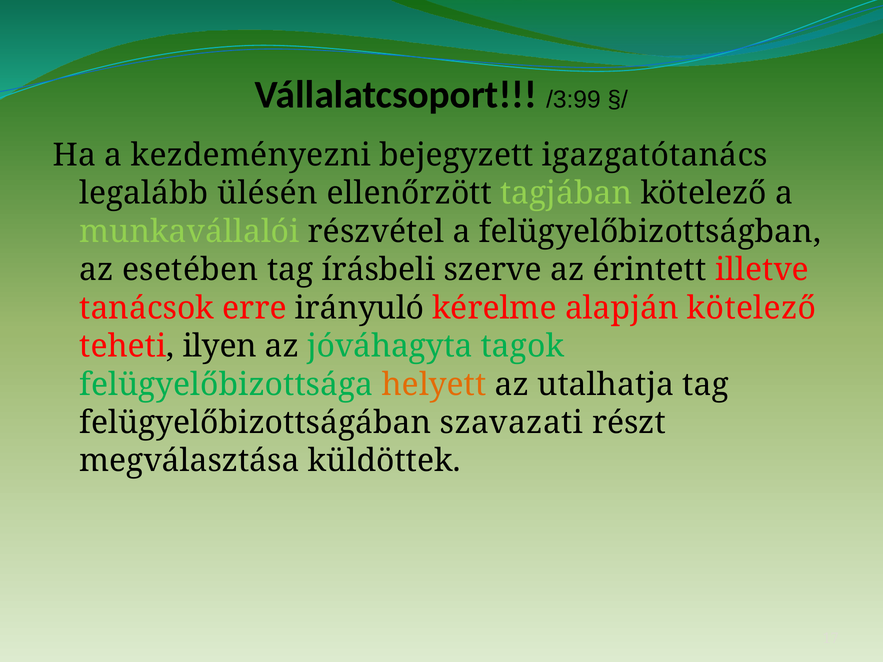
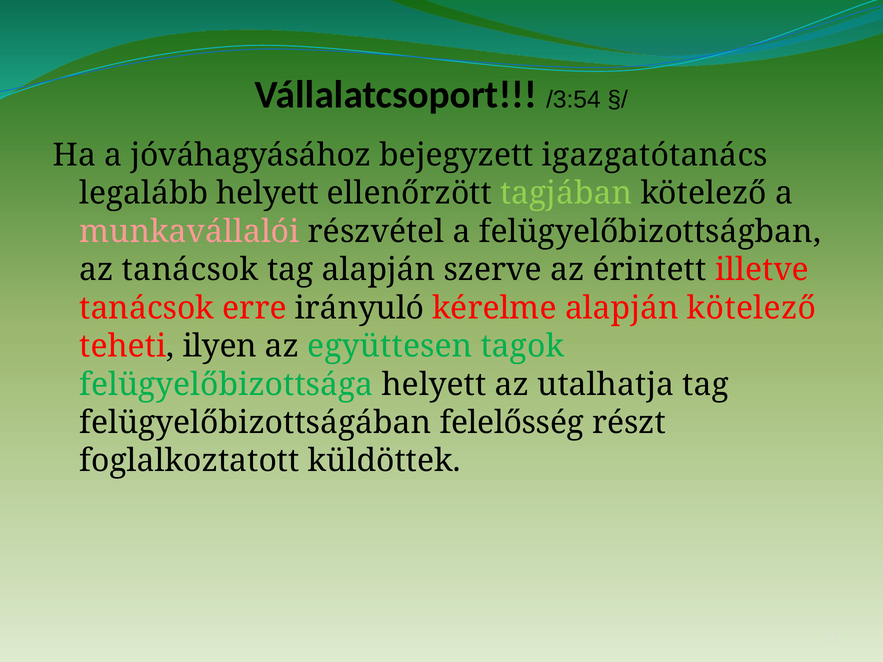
/3:99: /3:99 -> /3:54
kezdeményezni: kezdeményezni -> jóváhagyásához
legalább ülésén: ülésén -> helyett
munkavállalói colour: light green -> pink
az esetében: esetében -> tanácsok
tag írásbeli: írásbeli -> alapján
jóváhagyta: jóváhagyta -> együttesen
helyett at (434, 385) colour: orange -> black
szavazati: szavazati -> felelősség
megválasztása: megválasztása -> foglalkoztatott
